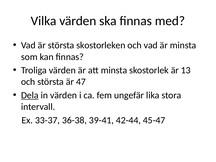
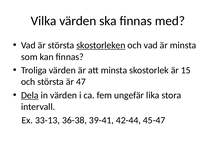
skostorleken underline: none -> present
13: 13 -> 15
33-37: 33-37 -> 33-13
